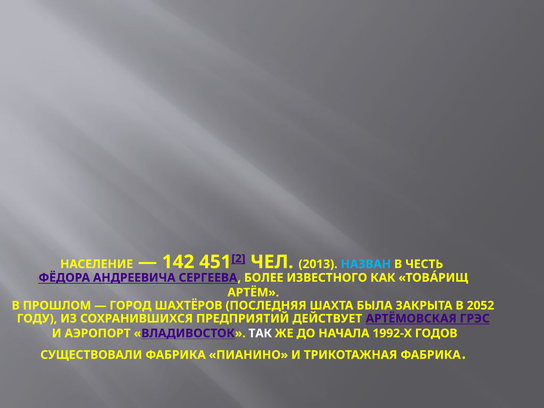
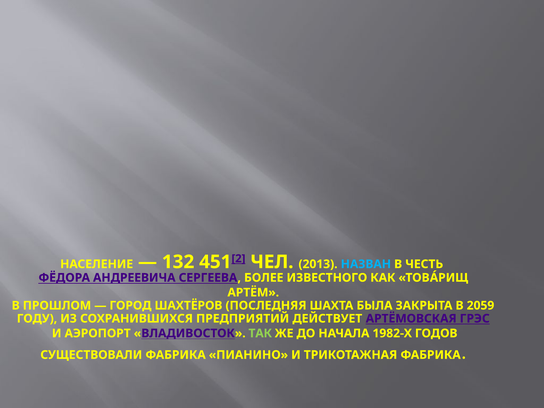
142: 142 -> 132
2052: 2052 -> 2059
ТАК colour: white -> light green
1992-Х: 1992-Х -> 1982-Х
